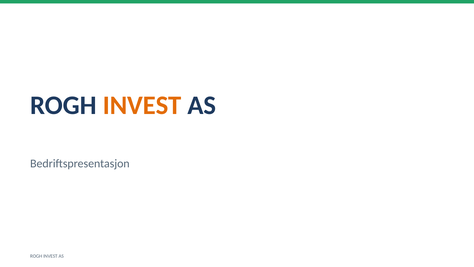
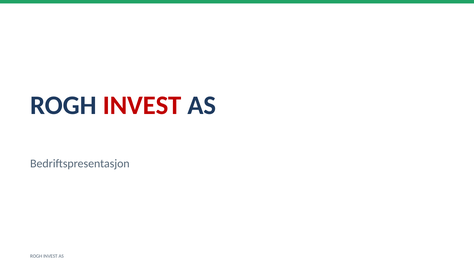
INVEST at (142, 105) colour: orange -> red
